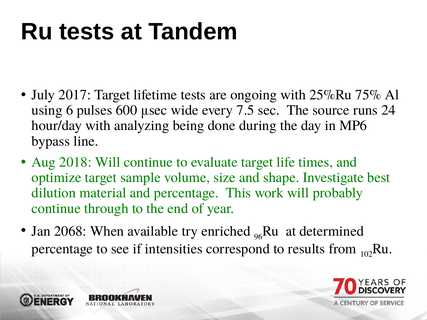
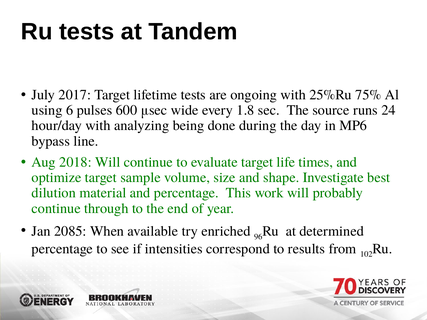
7.5: 7.5 -> 1.8
2068: 2068 -> 2085
